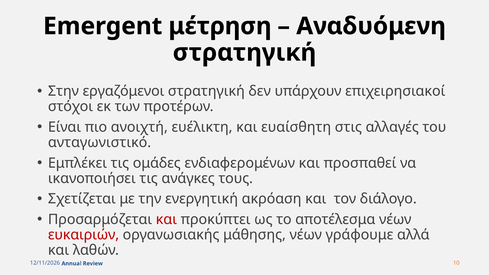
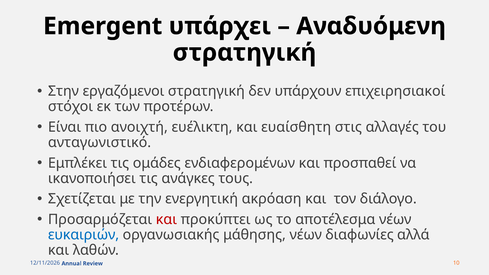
μέτρηση: μέτρηση -> υπάρχει
ευκαιριών colour: red -> blue
γράφουμε: γράφουμε -> διαφωνίες
